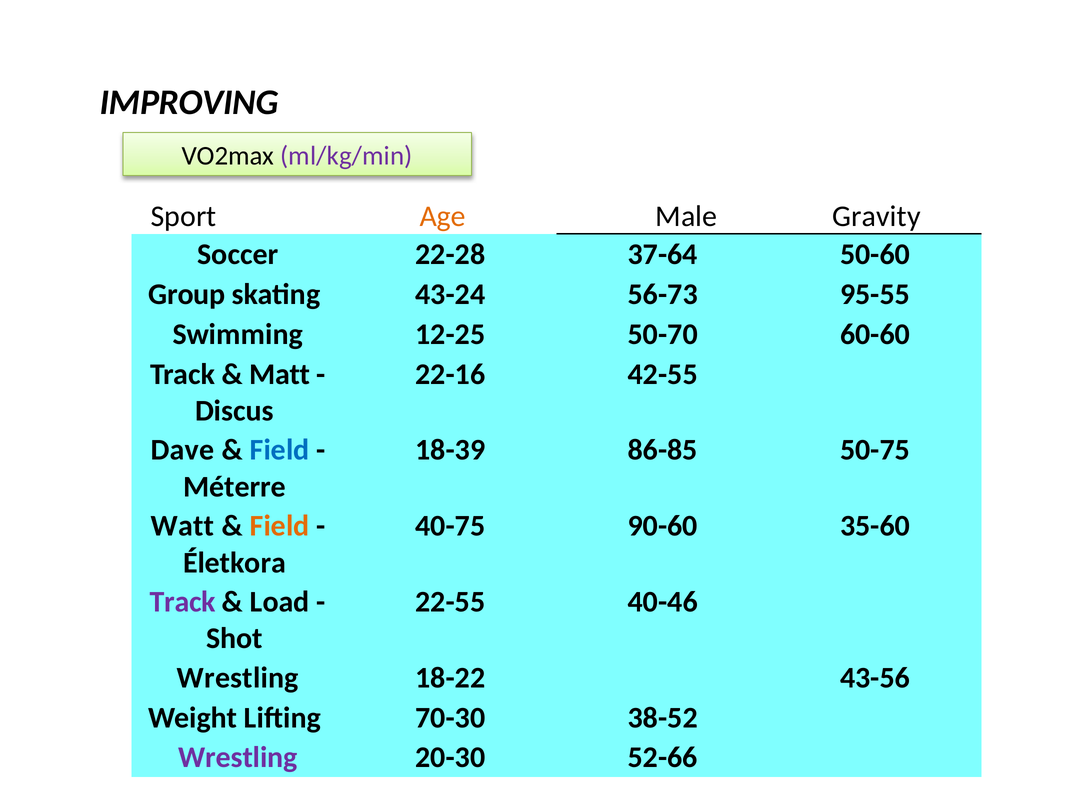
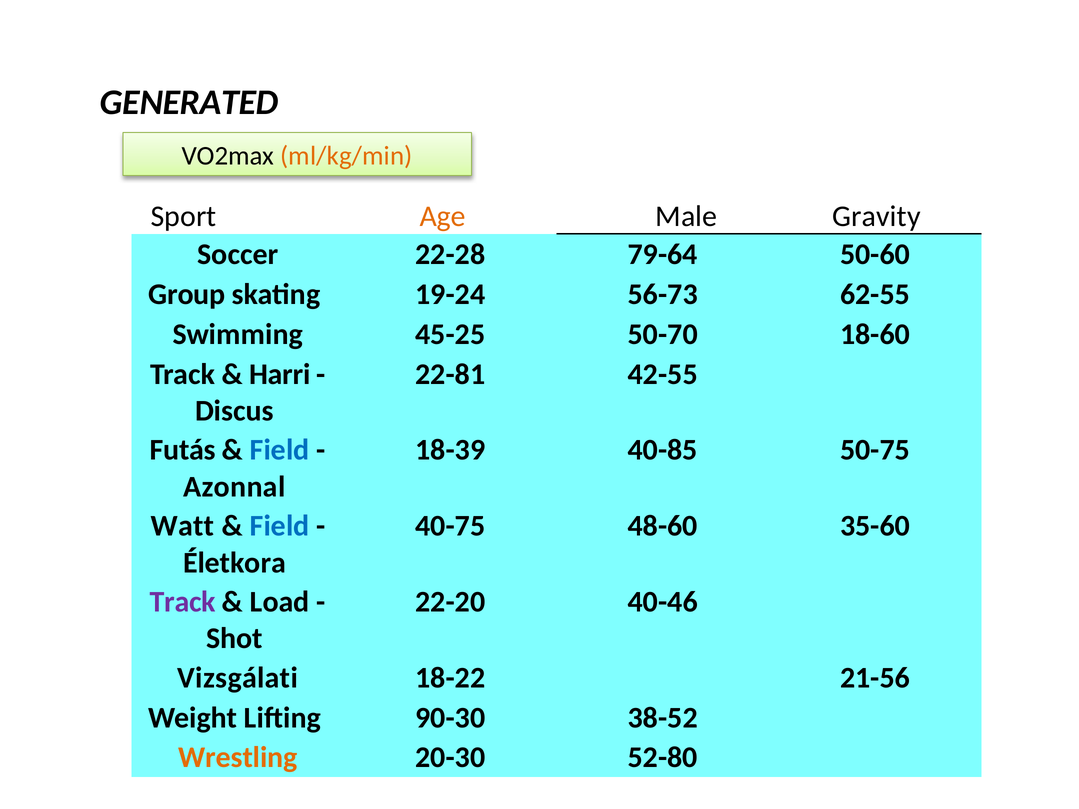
IMPROVING: IMPROVING -> GENERATED
ml/kg/min colour: purple -> orange
37-64: 37-64 -> 79-64
43-24: 43-24 -> 19-24
95-55: 95-55 -> 62-55
12-25: 12-25 -> 45-25
60-60: 60-60 -> 18-60
Matt: Matt -> Harri
22-16: 22-16 -> 22-81
Dave: Dave -> Futás
86-85: 86-85 -> 40-85
Méterre: Méterre -> Azonnal
Field at (280, 526) colour: orange -> blue
90-60: 90-60 -> 48-60
22-55: 22-55 -> 22-20
Wrestling at (238, 678): Wrestling -> Vizsgálati
43-56: 43-56 -> 21-56
70-30: 70-30 -> 90-30
Wrestling at (238, 758) colour: purple -> orange
52-66: 52-66 -> 52-80
